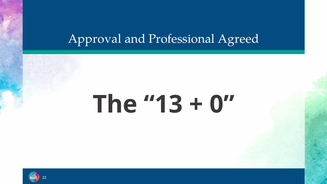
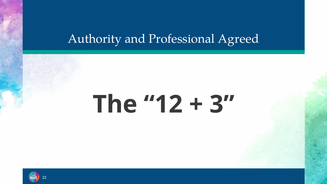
Approval: Approval -> Authority
13: 13 -> 12
0: 0 -> 3
